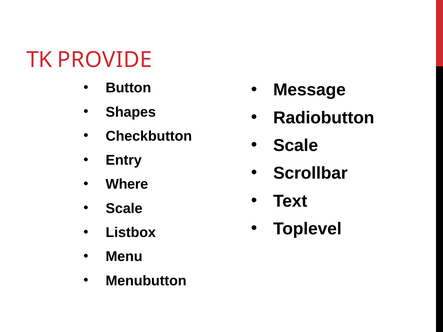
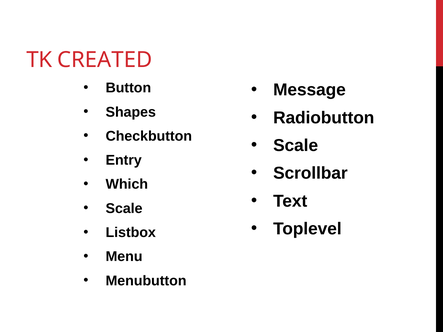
PROVIDE: PROVIDE -> CREATED
Where: Where -> Which
